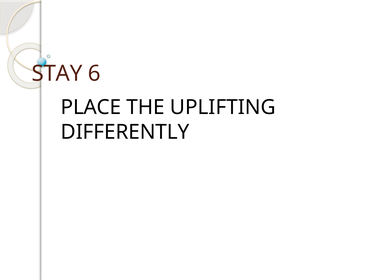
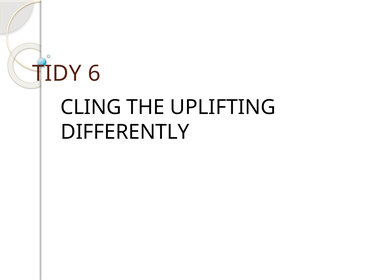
STAY: STAY -> TIDY
PLACE: PLACE -> CLING
